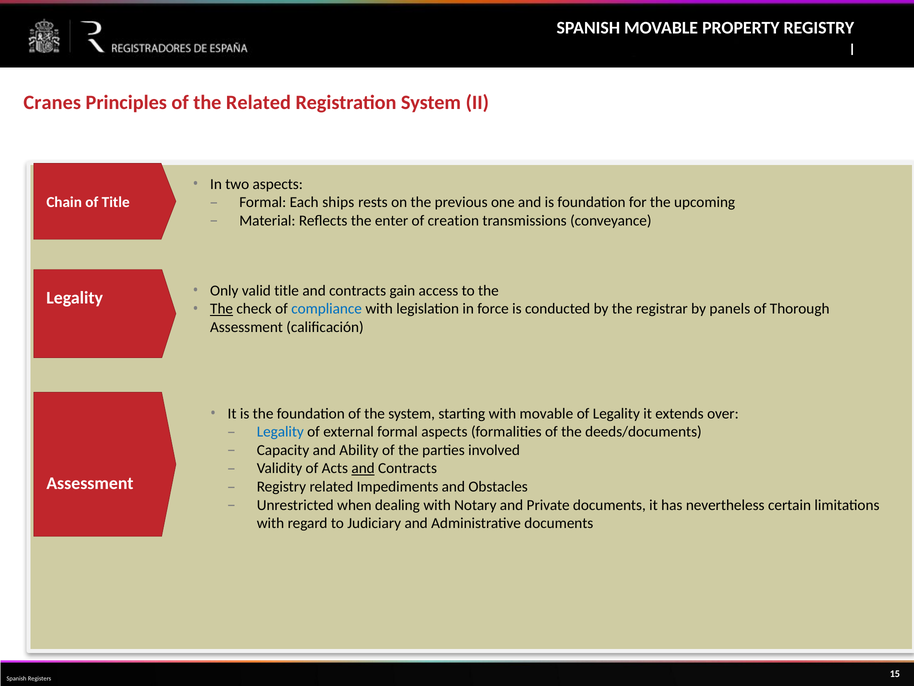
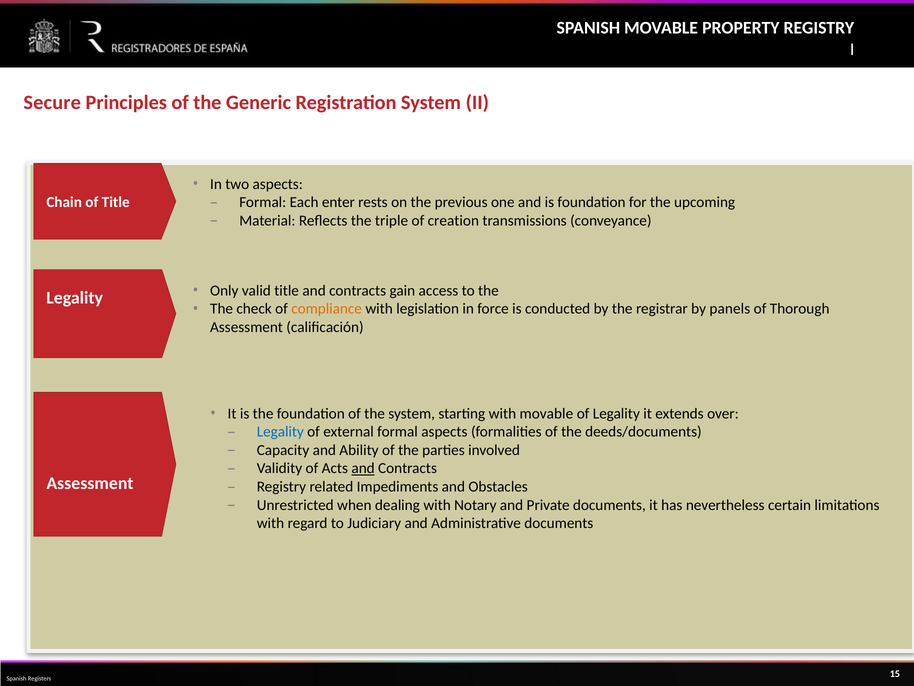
Cranes: Cranes -> Secure
the Related: Related -> Generic
ships: ships -> enter
enter: enter -> triple
The at (222, 309) underline: present -> none
compliance colour: blue -> orange
